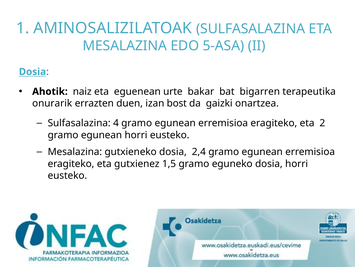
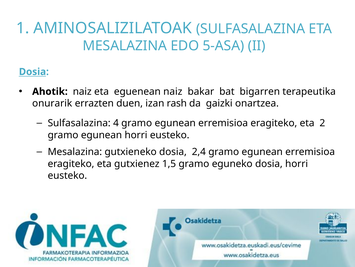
eguenean urte: urte -> naiz
bost: bost -> rash
